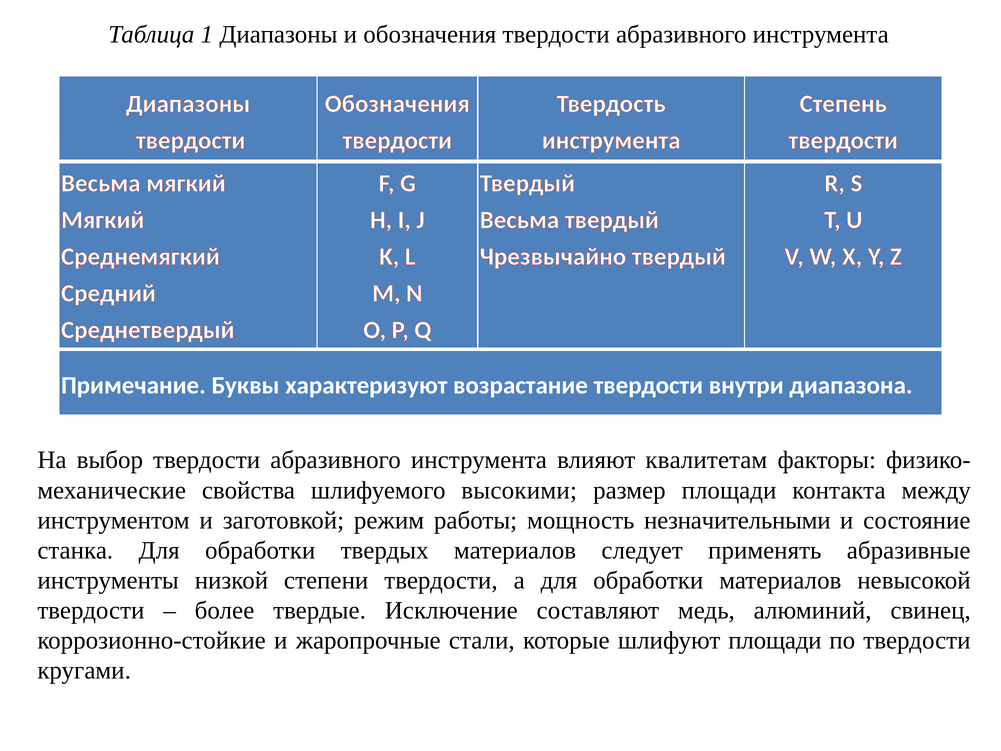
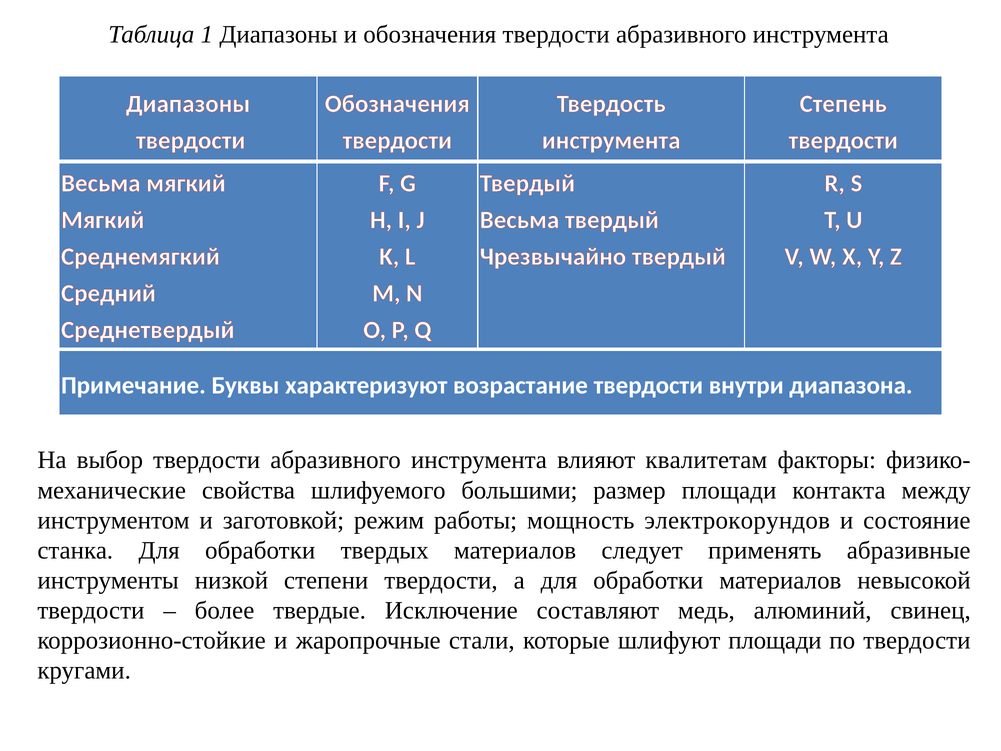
высокими: высокими -> большими
незначительными: незначительными -> электрокорундов
